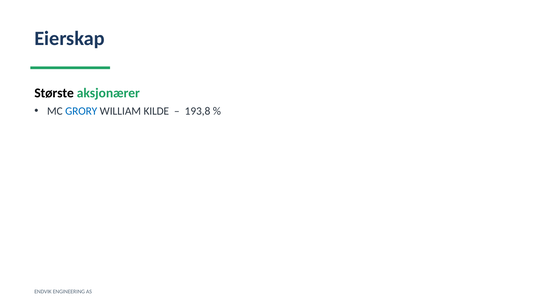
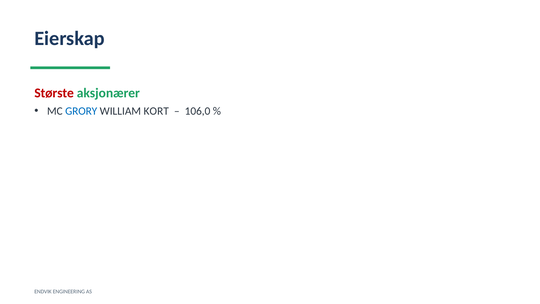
Største colour: black -> red
KILDE: KILDE -> KORT
193,8: 193,8 -> 106,0
